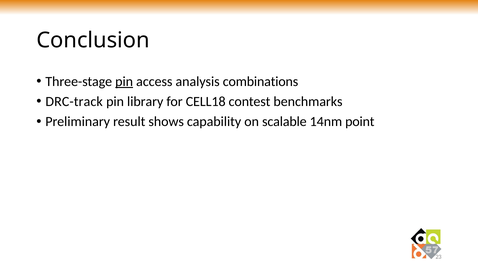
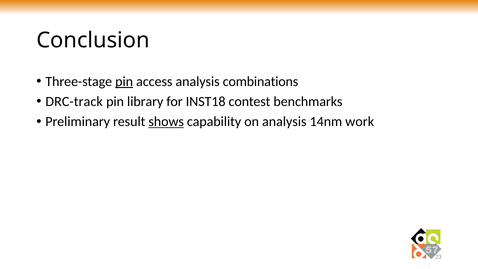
CELL18: CELL18 -> INST18
shows underline: none -> present
on scalable: scalable -> analysis
point: point -> work
